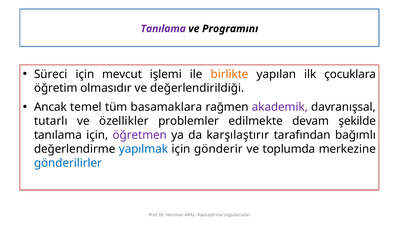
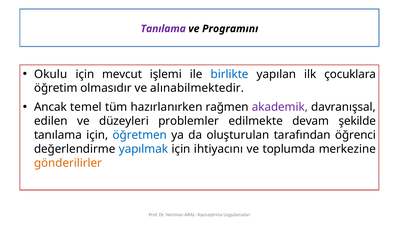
Süreci: Süreci -> Okulu
birlikte colour: orange -> blue
değerlendirildiği: değerlendirildiği -> alınabilmektedir
basamaklara: basamaklara -> hazırlanırken
tutarlı: tutarlı -> edilen
özellikler: özellikler -> düzeyleri
öğretmen colour: purple -> blue
karşılaştırır: karşılaştırır -> oluşturulan
bağımlı: bağımlı -> öğrenci
gönderir: gönderir -> ihtiyacını
gönderilirler colour: blue -> orange
